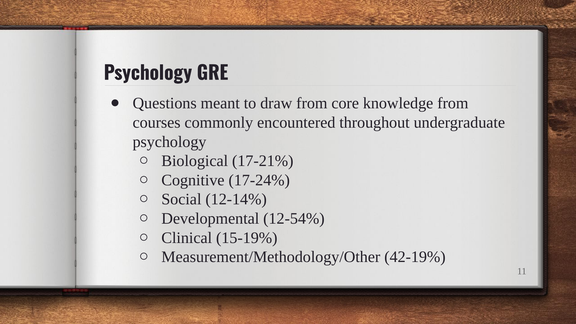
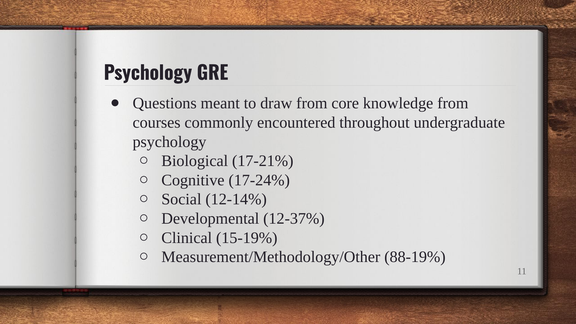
12-54%: 12-54% -> 12-37%
42-19%: 42-19% -> 88-19%
